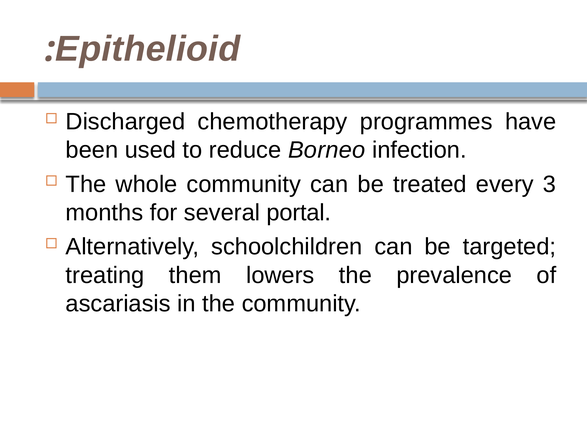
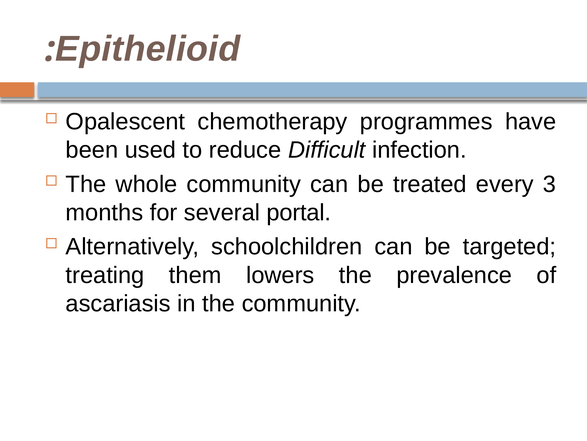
Discharged: Discharged -> Opalescent
Borneo: Borneo -> Difficult
